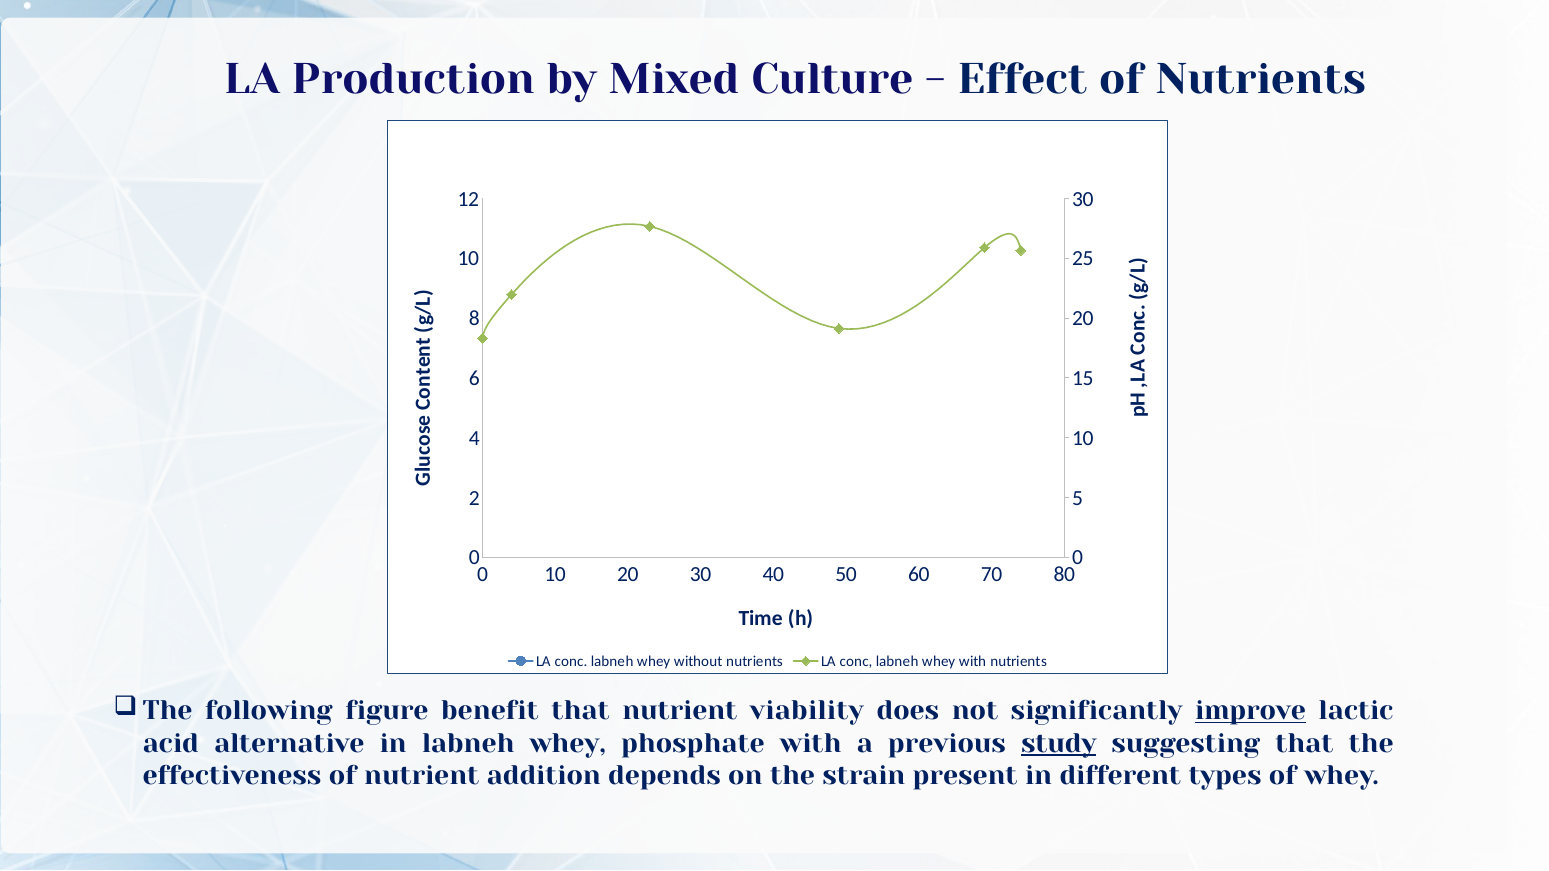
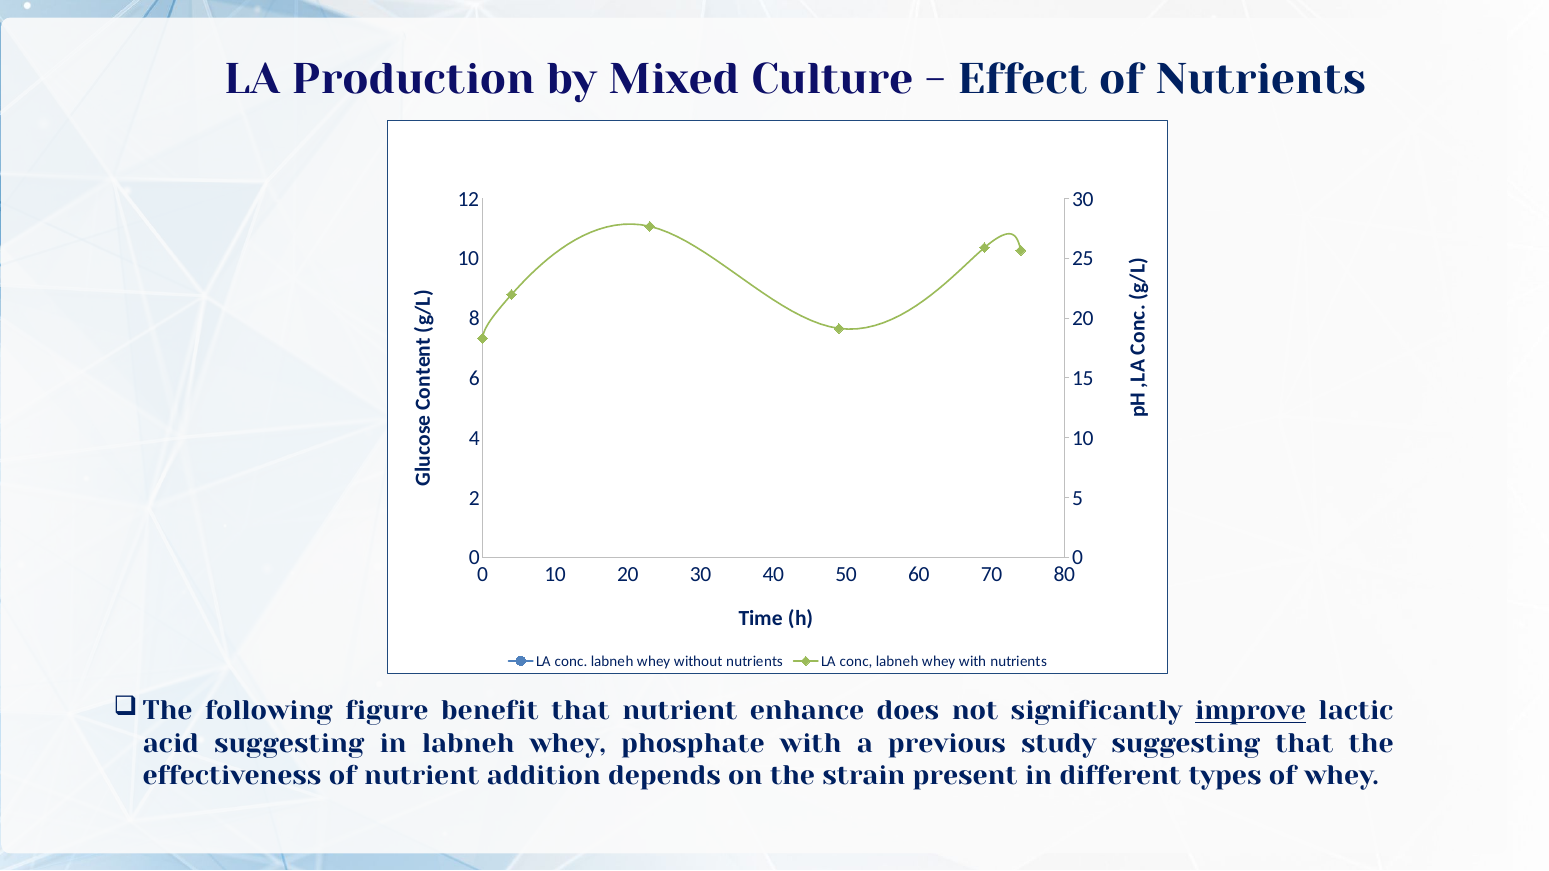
viability: viability -> enhance
acid alternative: alternative -> suggesting
study underline: present -> none
